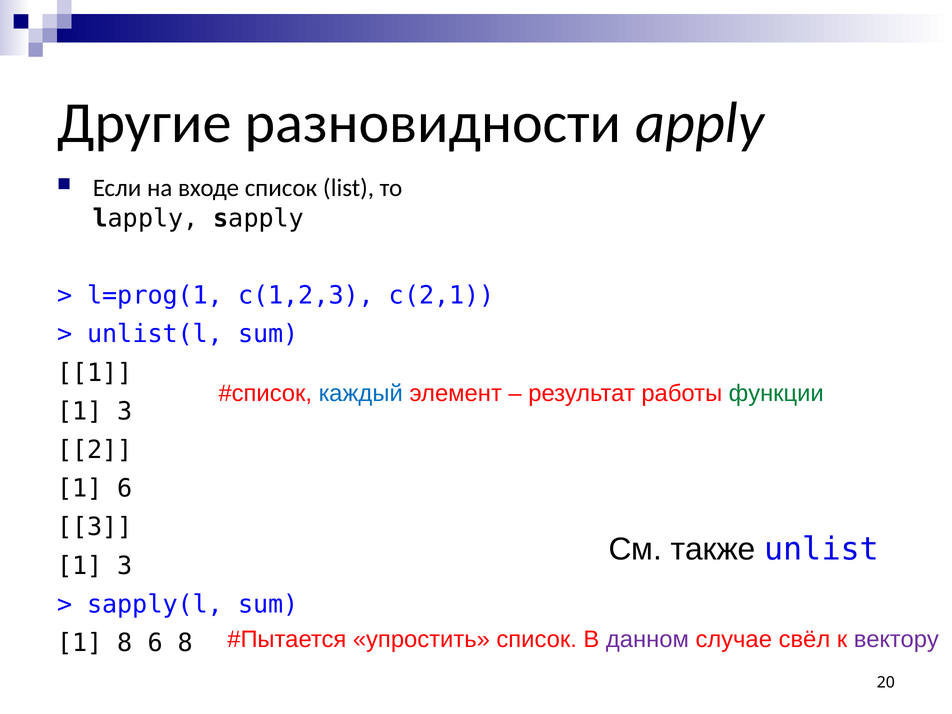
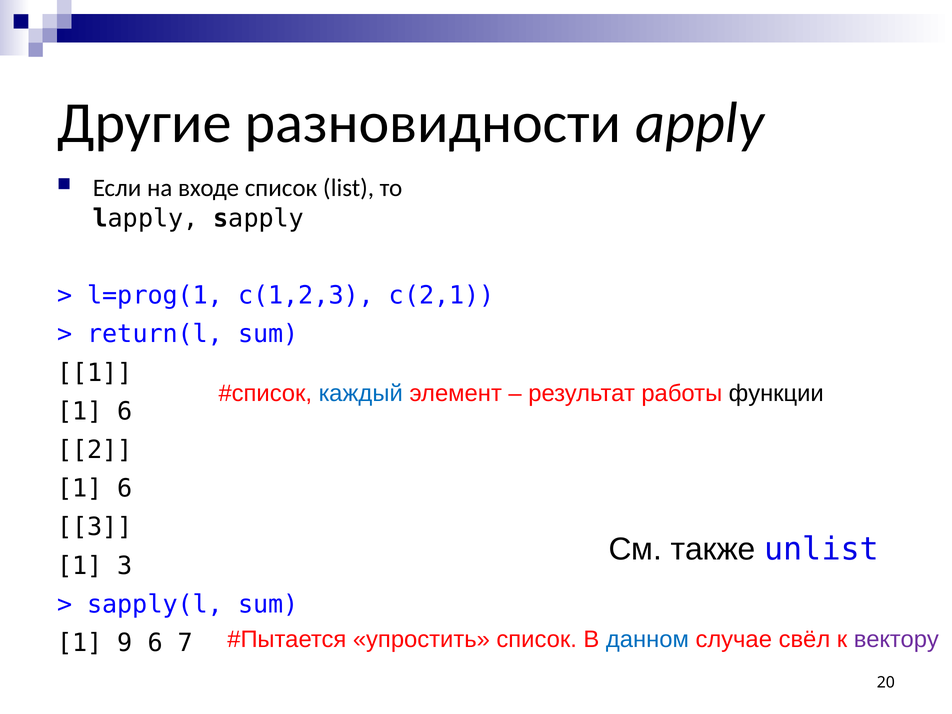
unlist(l: unlist(l -> return(l
функции colour: green -> black
3 at (125, 411): 3 -> 6
данном colour: purple -> blue
1 8: 8 -> 9
6 8: 8 -> 7
